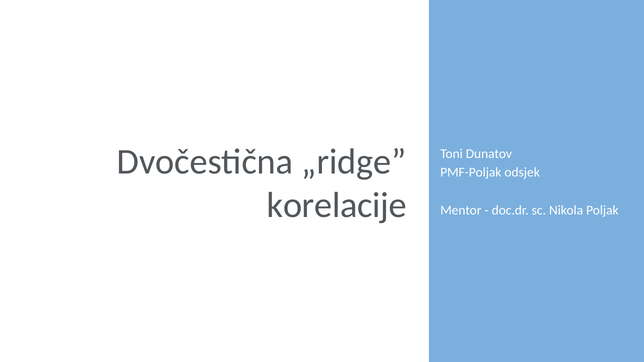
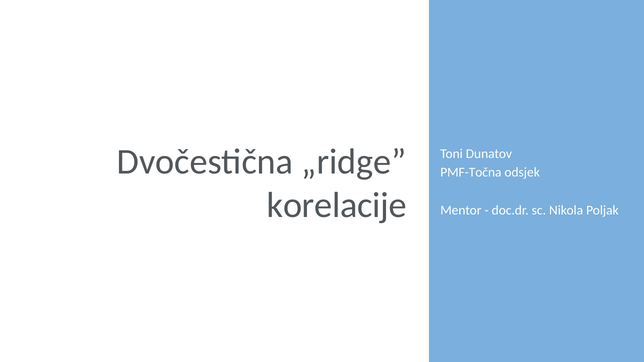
PMF-Poljak: PMF-Poljak -> PMF-Točna
